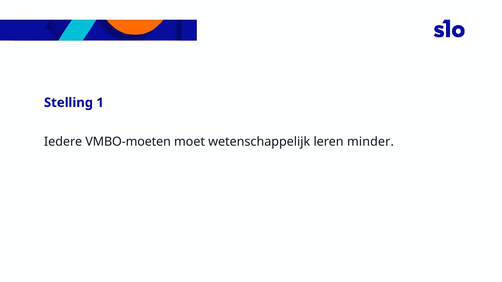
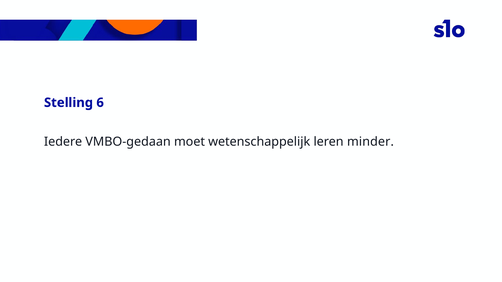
1: 1 -> 6
VMBO-moeten: VMBO-moeten -> VMBO-gedaan
